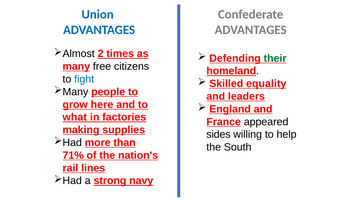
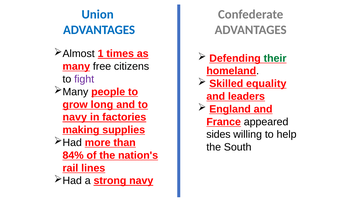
2: 2 -> 1
fight colour: blue -> purple
here: here -> long
what at (75, 117): what -> navy
71%: 71% -> 84%
